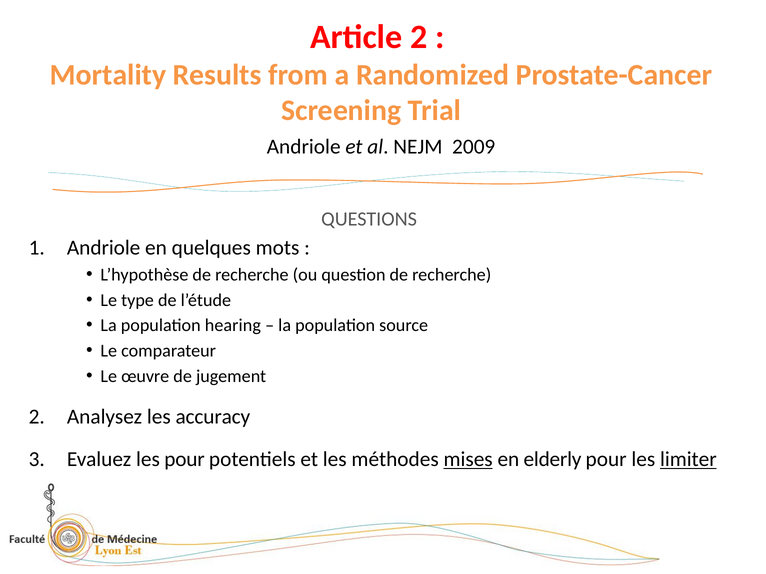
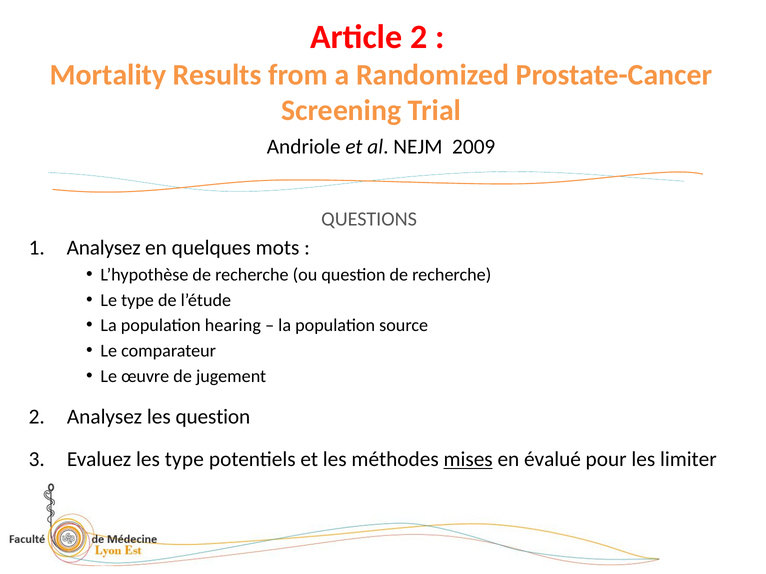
Andriole at (104, 248): Andriole -> Analysez
les accuracy: accuracy -> question
les pour: pour -> type
elderly: elderly -> évalué
limiter underline: present -> none
